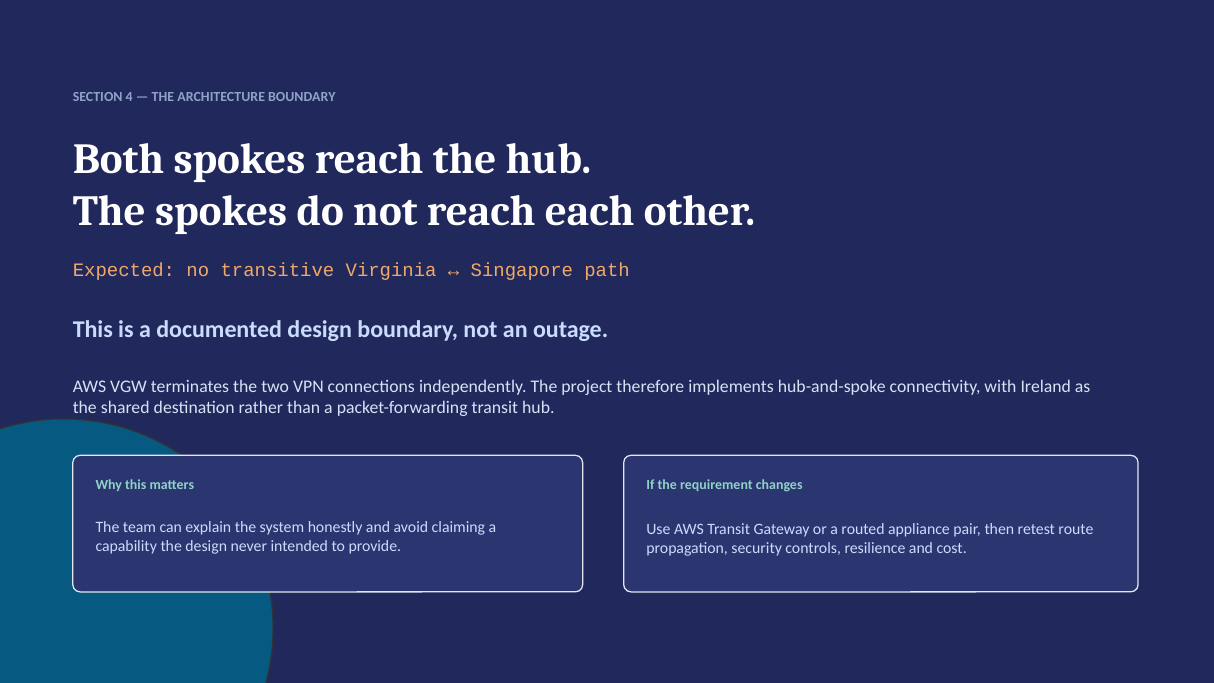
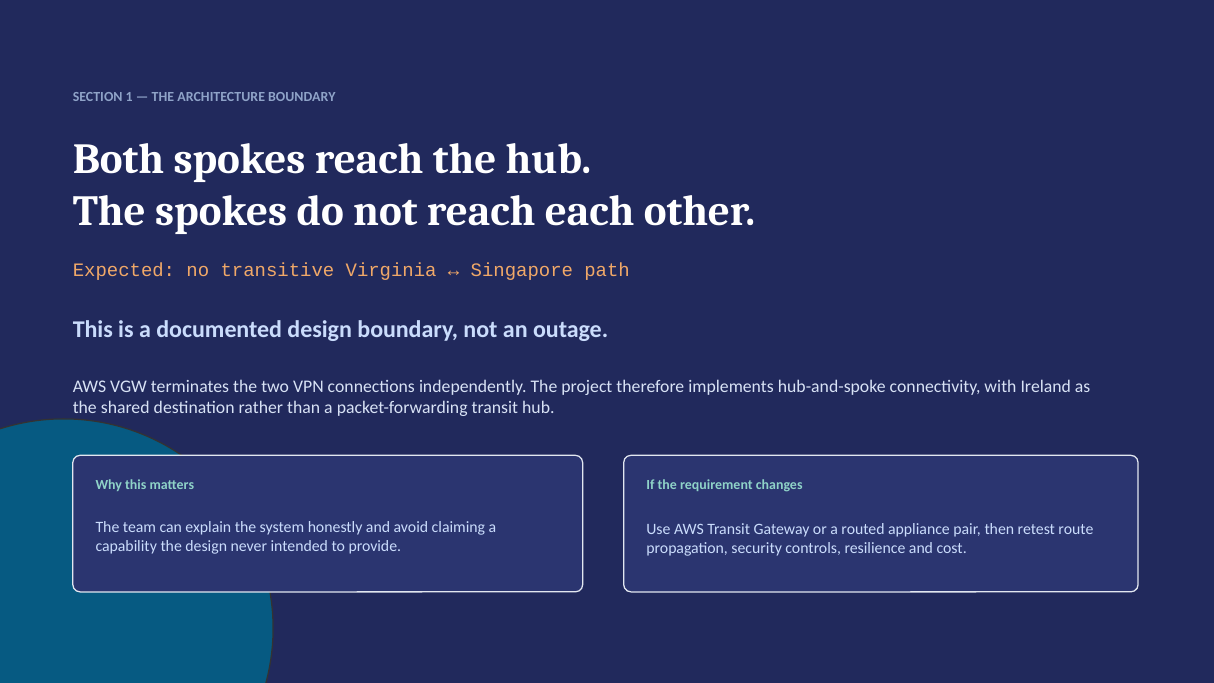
4: 4 -> 1
